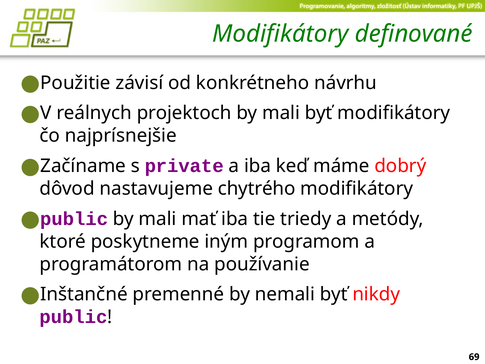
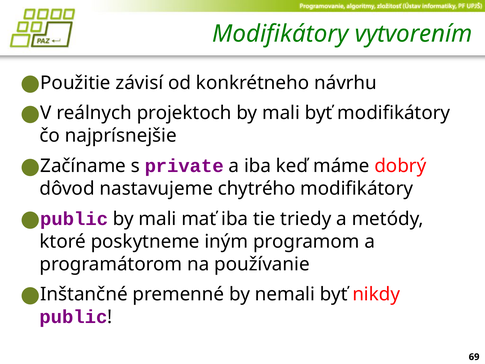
definované: definované -> vytvorením
